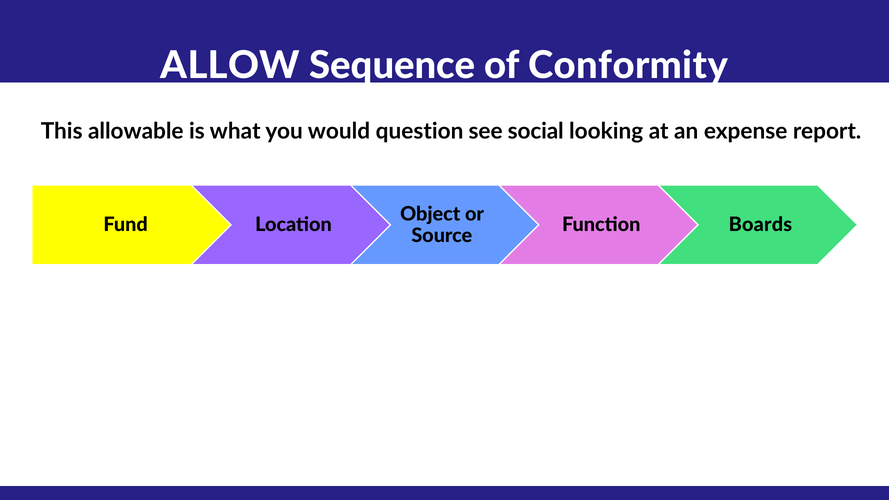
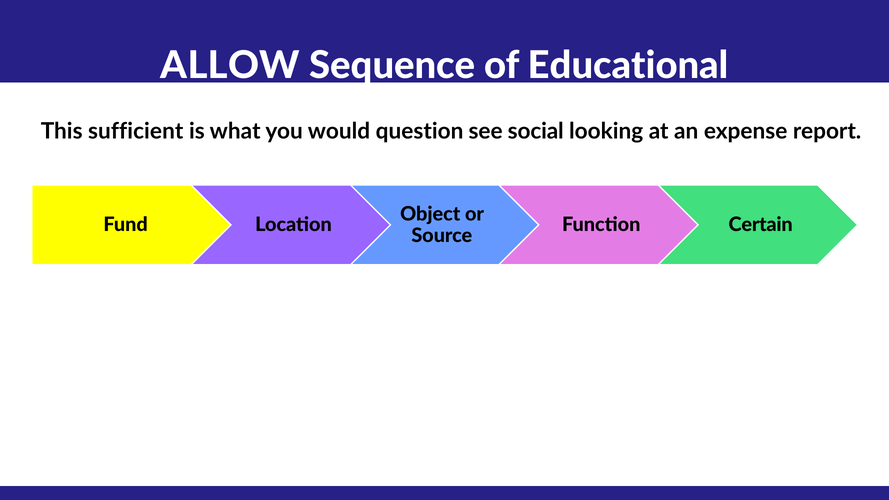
Conformity: Conformity -> Educational
allowable: allowable -> sufficient
Boards: Boards -> Certain
